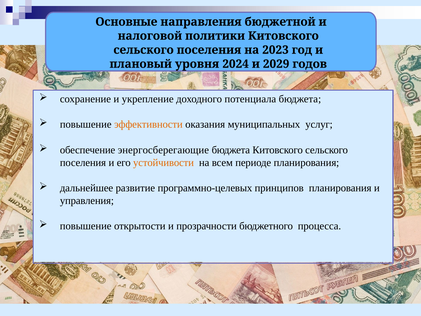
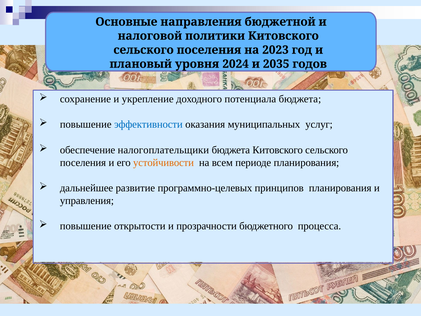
2029: 2029 -> 2035
эффективности colour: orange -> blue
энергосберегающие: энергосберегающие -> налогоплательщики
